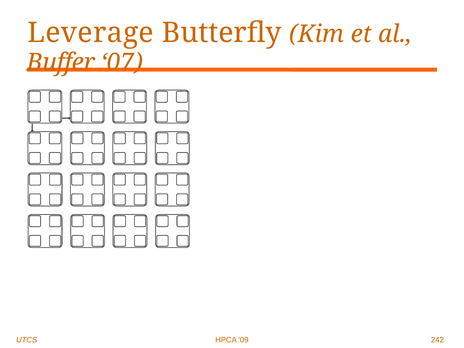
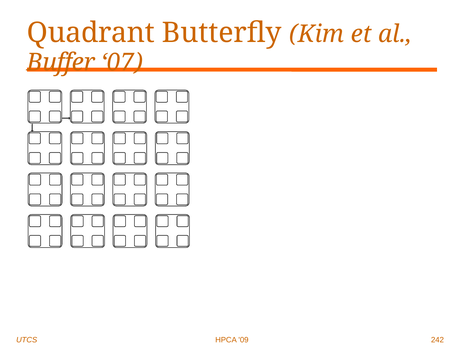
Leverage: Leverage -> Quadrant
